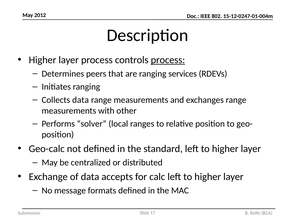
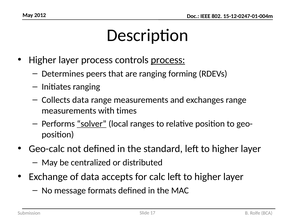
services: services -> forming
other: other -> times
solver underline: none -> present
